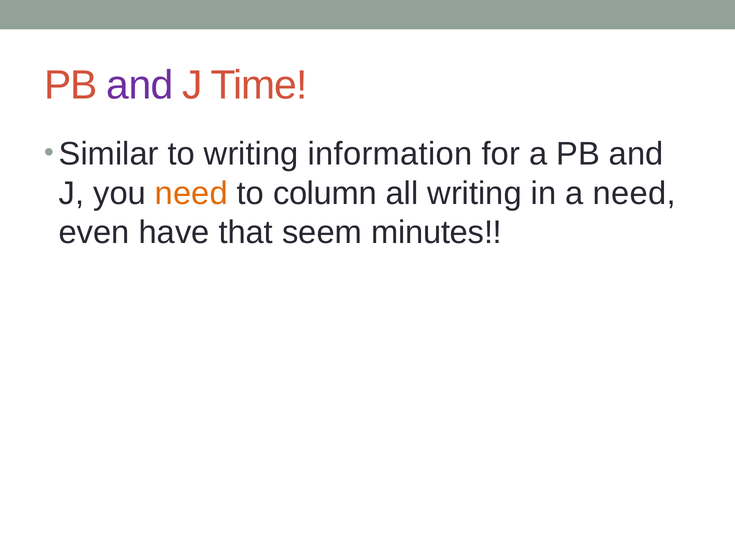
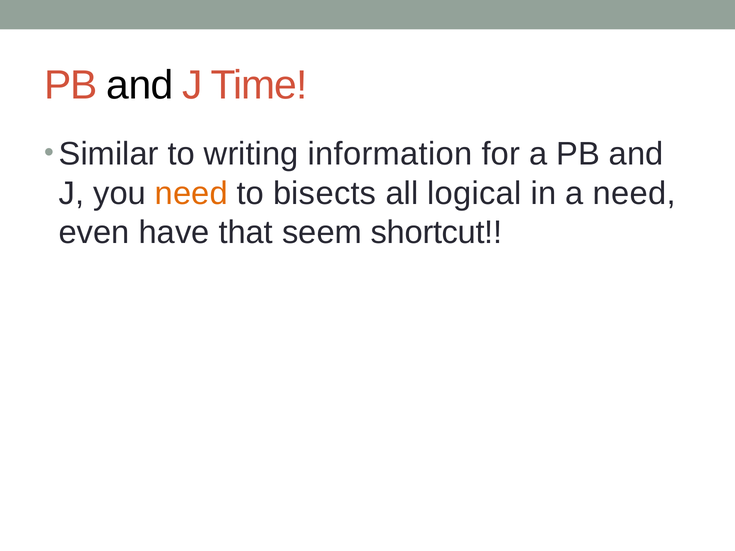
and at (140, 86) colour: purple -> black
column: column -> bisects
all writing: writing -> logical
minutes: minutes -> shortcut
